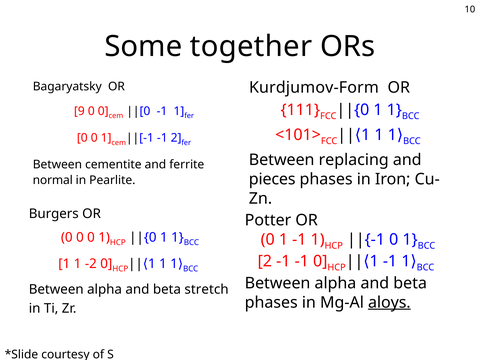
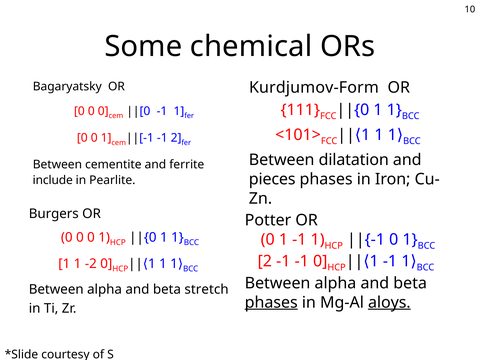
together: together -> chemical
9 at (79, 111): 9 -> 0
replacing: replacing -> dilatation
normal: normal -> include
phases at (271, 302) underline: none -> present
